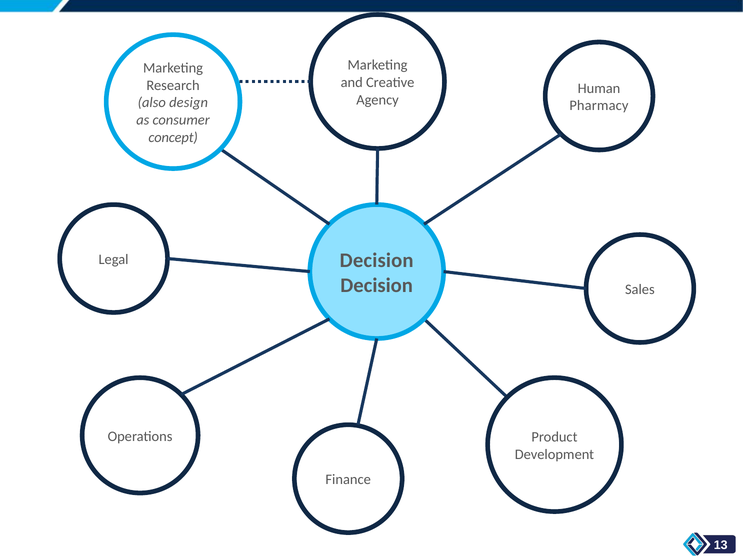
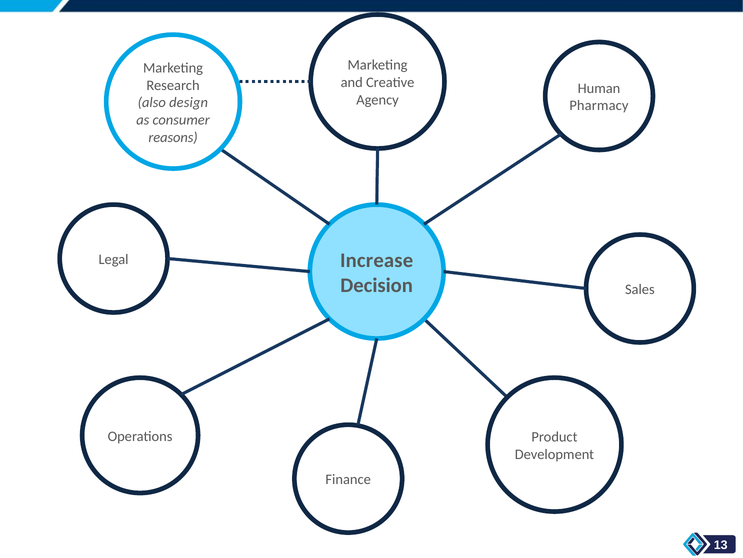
concept: concept -> reasons
Decision at (377, 260): Decision -> Increase
